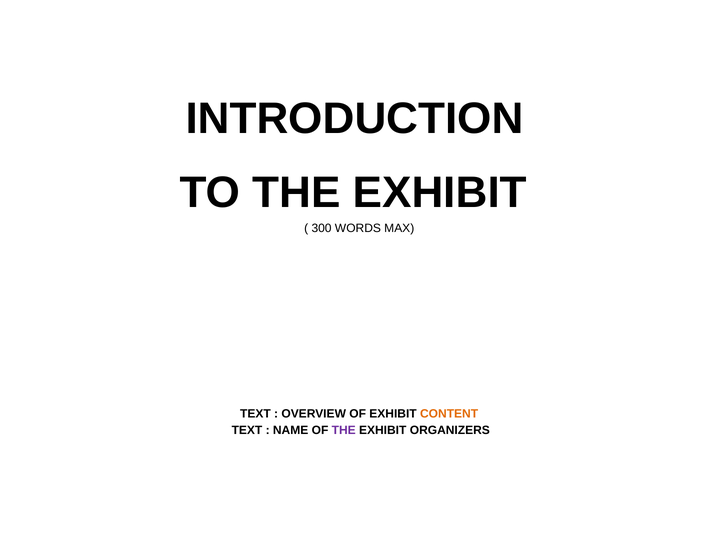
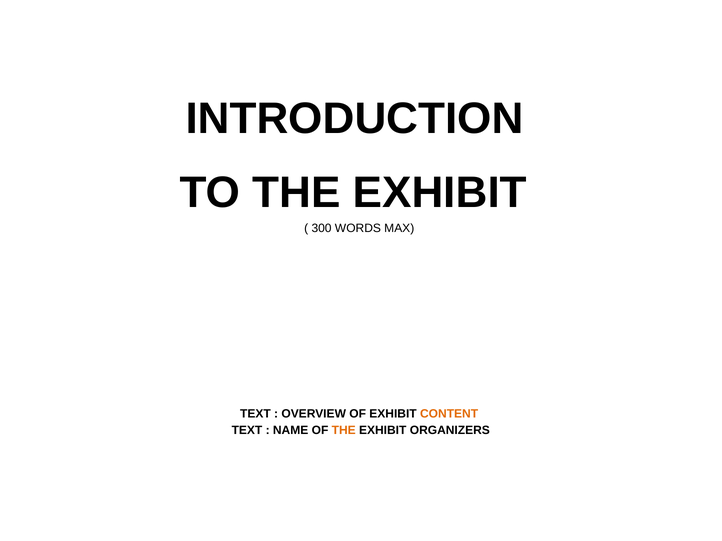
THE at (344, 431) colour: purple -> orange
